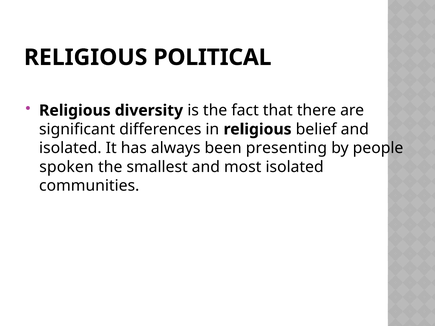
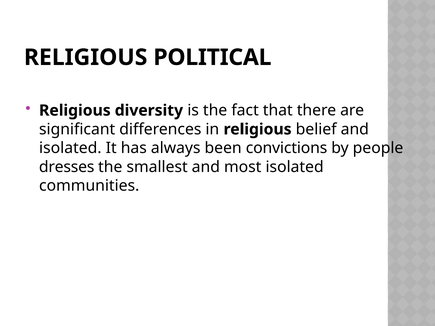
presenting: presenting -> convictions
spoken: spoken -> dresses
